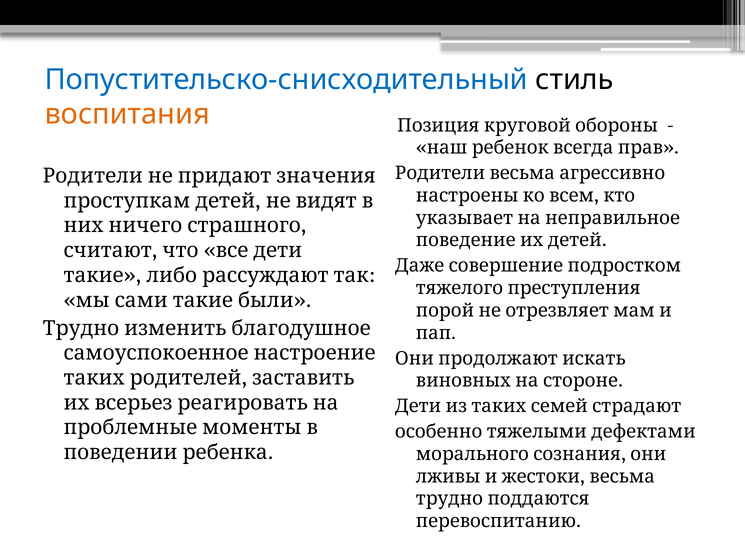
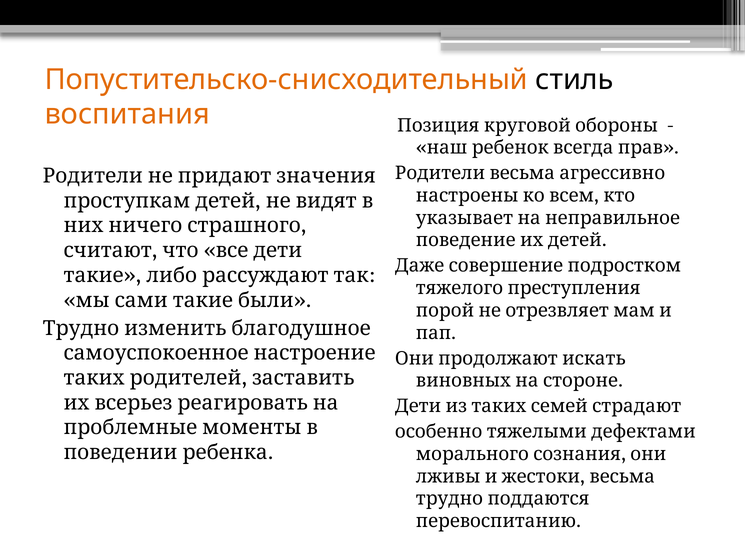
Попустительско-снисходительный colour: blue -> orange
